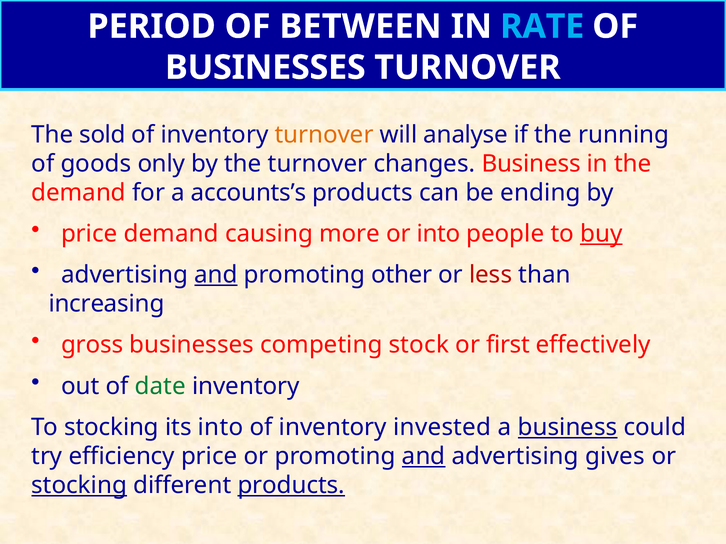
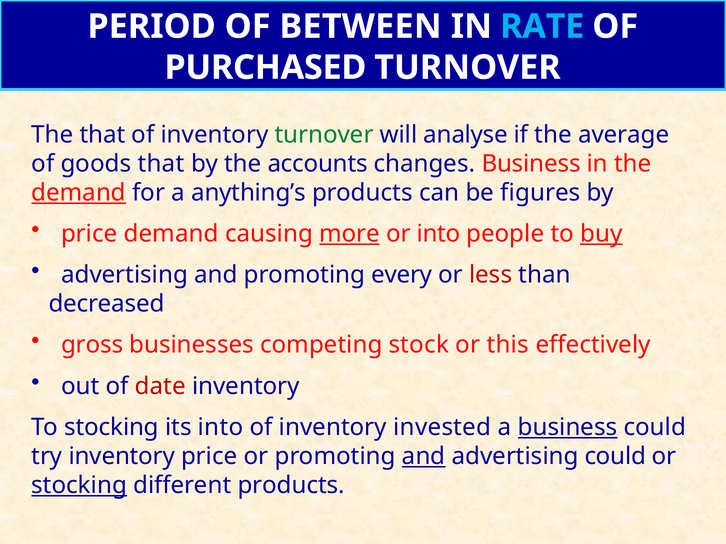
BUSINESSES at (265, 68): BUSINESSES -> PURCHASED
The sold: sold -> that
turnover at (324, 135) colour: orange -> green
running: running -> average
goods only: only -> that
the turnover: turnover -> accounts
demand at (79, 193) underline: none -> present
accounts’s: accounts’s -> anything’s
ending: ending -> figures
more underline: none -> present
and at (216, 275) underline: present -> none
other: other -> every
increasing: increasing -> decreased
first: first -> this
date colour: green -> red
try efficiency: efficiency -> inventory
advertising gives: gives -> could
products at (291, 486) underline: present -> none
